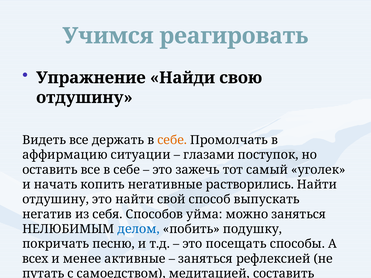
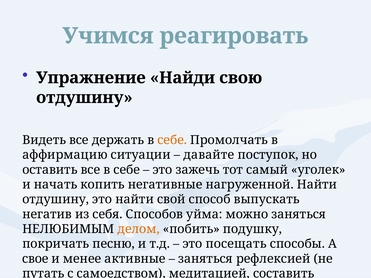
глазами: глазами -> давайте
растворились: растворились -> нагруженной
делом colour: blue -> orange
всех: всех -> свое
